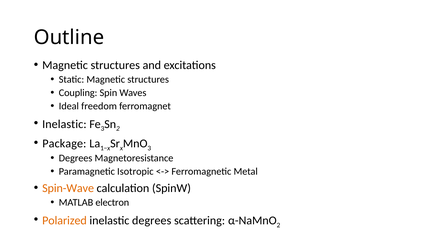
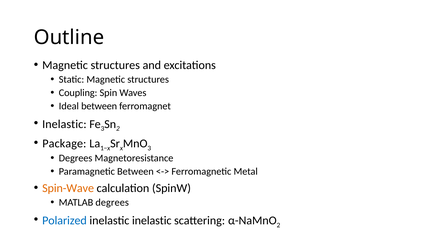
Ideal freedom: freedom -> between
Paramagnetic Isotropic: Isotropic -> Between
MATLAB electron: electron -> degrees
Polarized colour: orange -> blue
inelastic degrees: degrees -> inelastic
